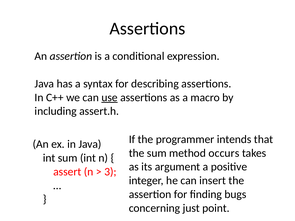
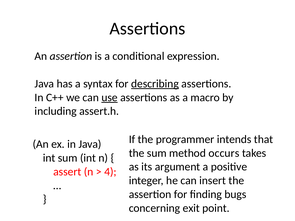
describing underline: none -> present
3: 3 -> 4
just: just -> exit
